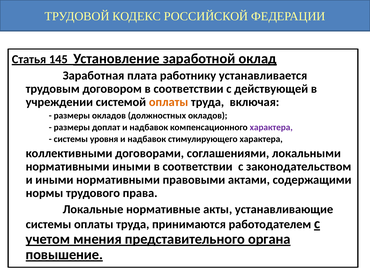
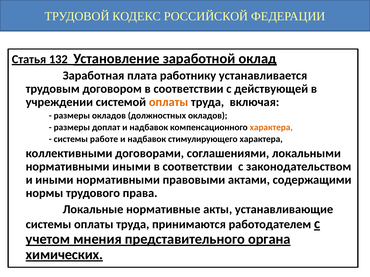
145: 145 -> 132
характера at (271, 128) colour: purple -> orange
уровня: уровня -> работе
повышение: повышение -> химических
